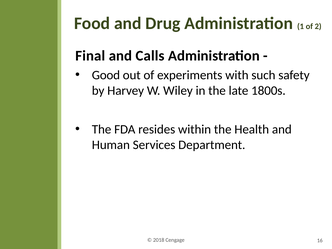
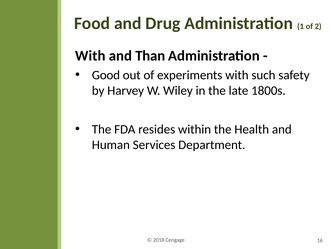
Final at (90, 56): Final -> With
Calls: Calls -> Than
